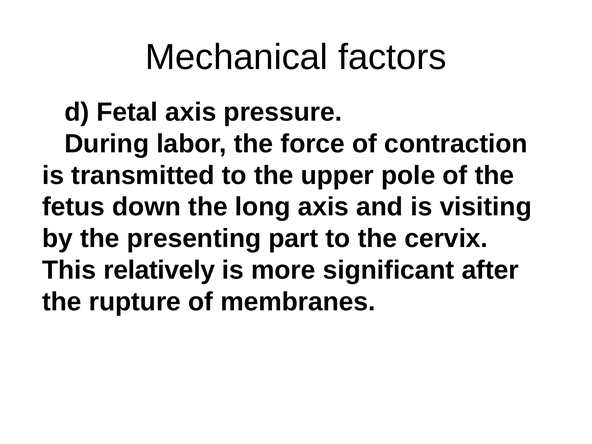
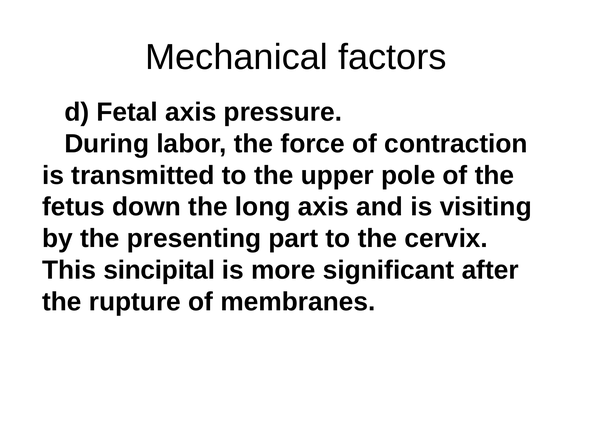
relatively: relatively -> sincipital
